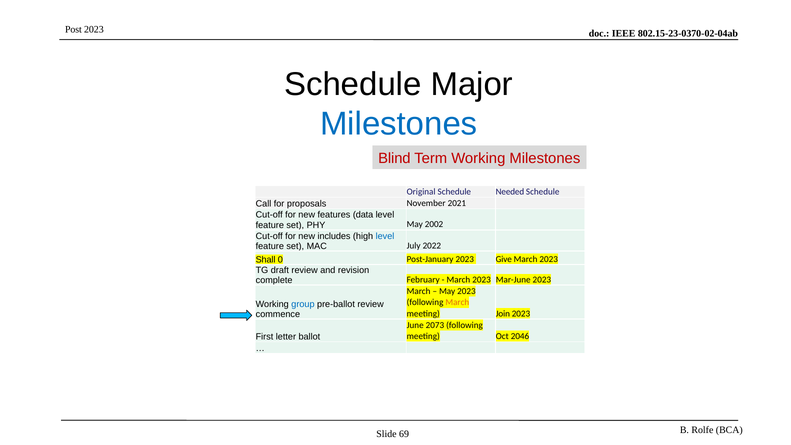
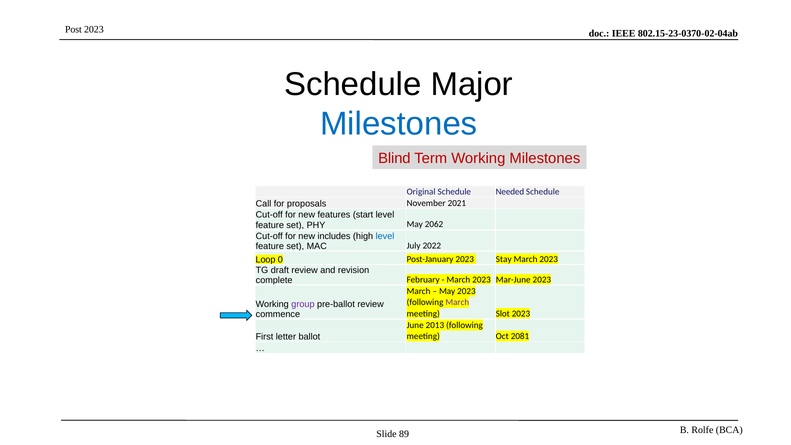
data: data -> start
2002: 2002 -> 2062
Shall: Shall -> Loop
Give: Give -> Stay
March at (457, 302) colour: orange -> purple
group colour: blue -> purple
Join: Join -> Slot
2073: 2073 -> 2013
2046: 2046 -> 2081
69: 69 -> 89
